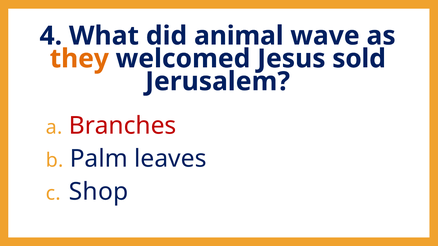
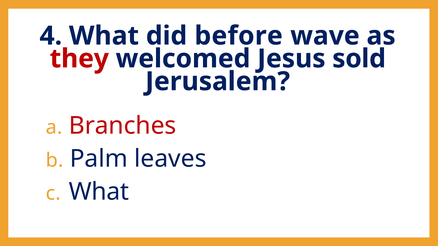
animal: animal -> before
they colour: orange -> red
Shop at (99, 192): Shop -> What
